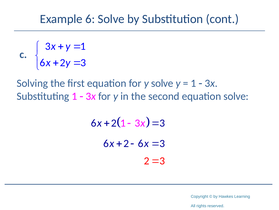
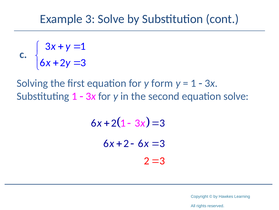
Example 6: 6 -> 3
y solve: solve -> form
